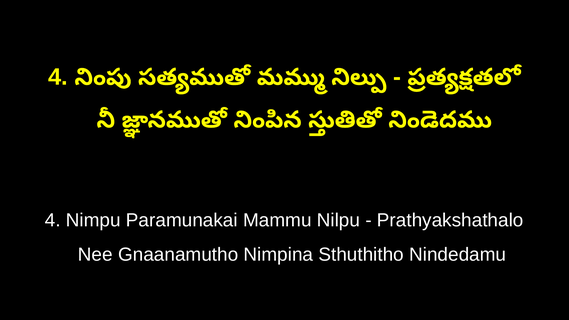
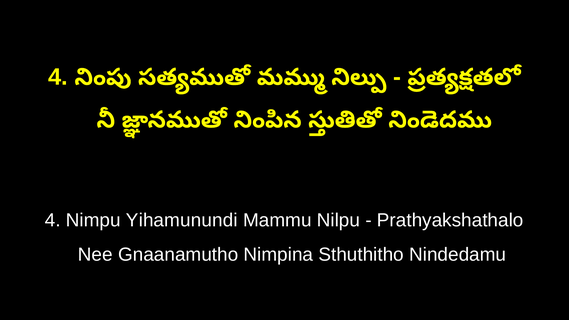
Paramunakai: Paramunakai -> Yihamunundi
